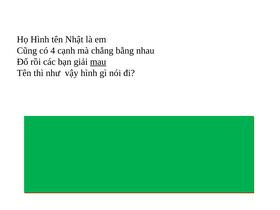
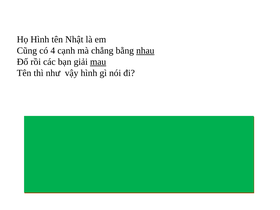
nhau underline: none -> present
